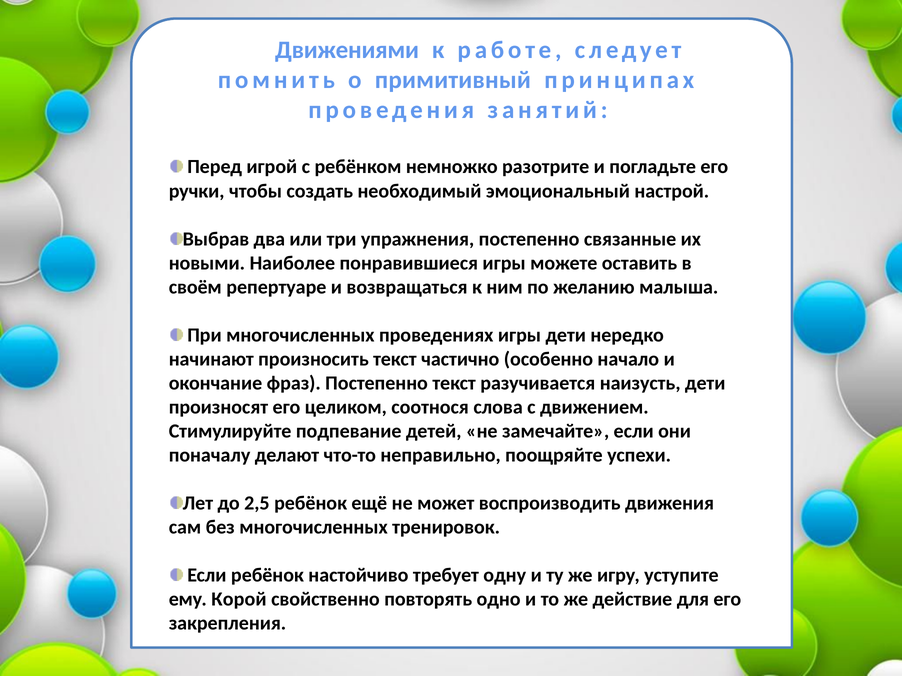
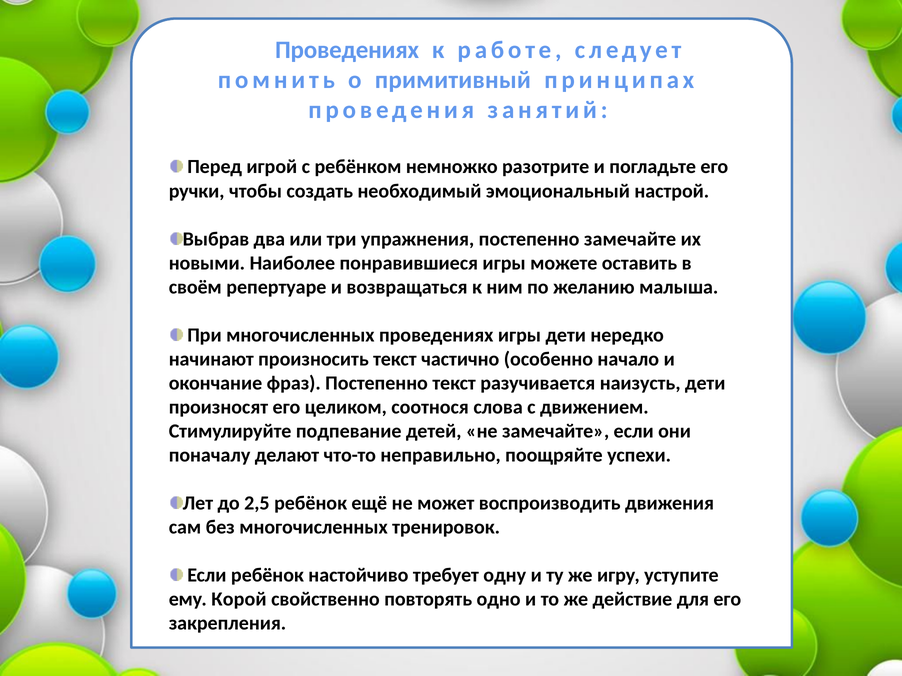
Движениями at (347, 50): Движениями -> Проведениях
постепенно связанные: связанные -> замечайте
